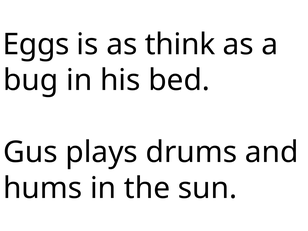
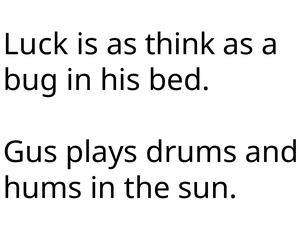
Eggs: Eggs -> Luck
